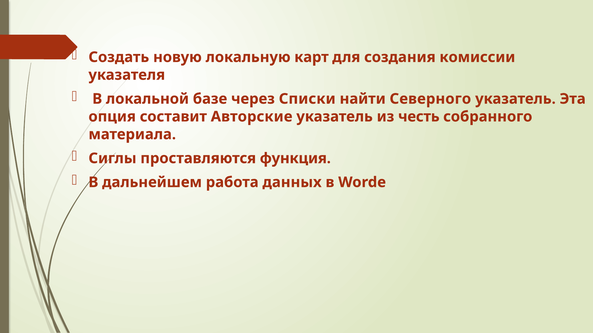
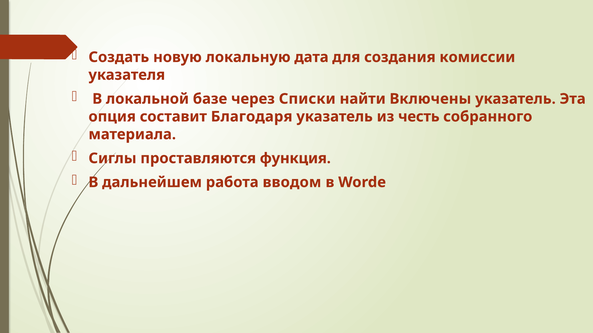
карт: карт -> дата
Северного: Северного -> Включены
Авторские: Авторские -> Благодаря
данных: данных -> вводом
